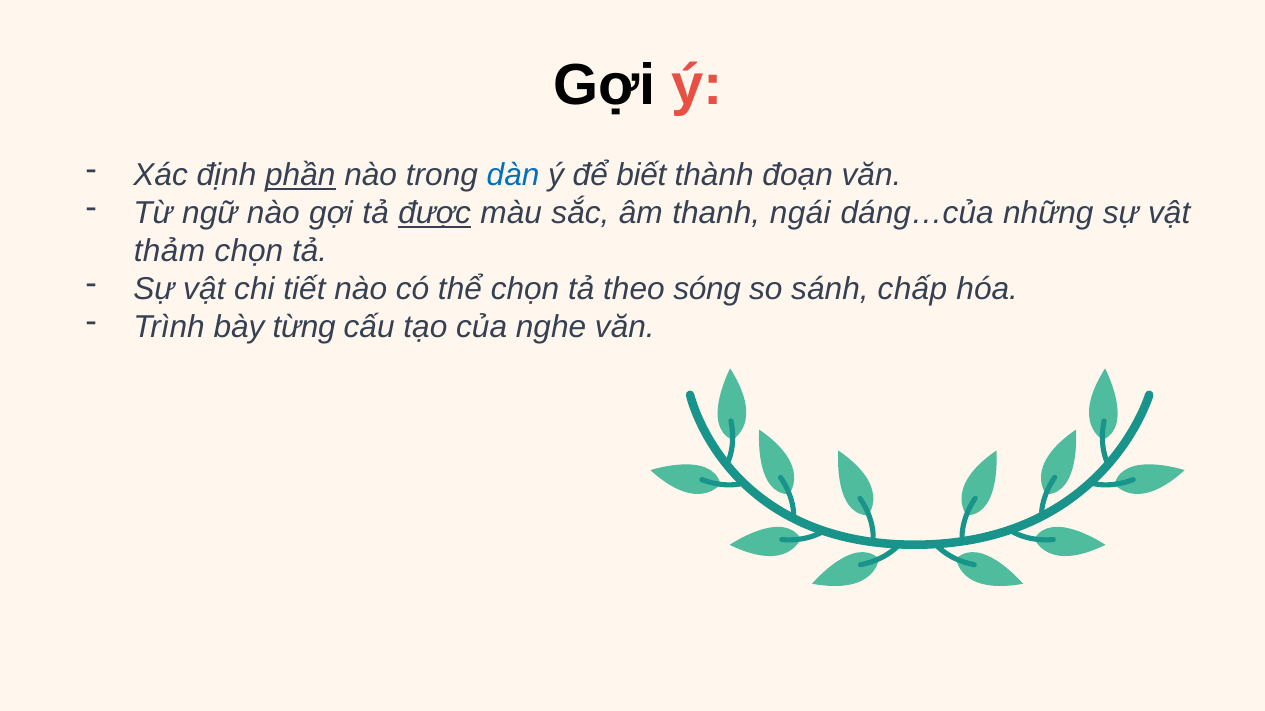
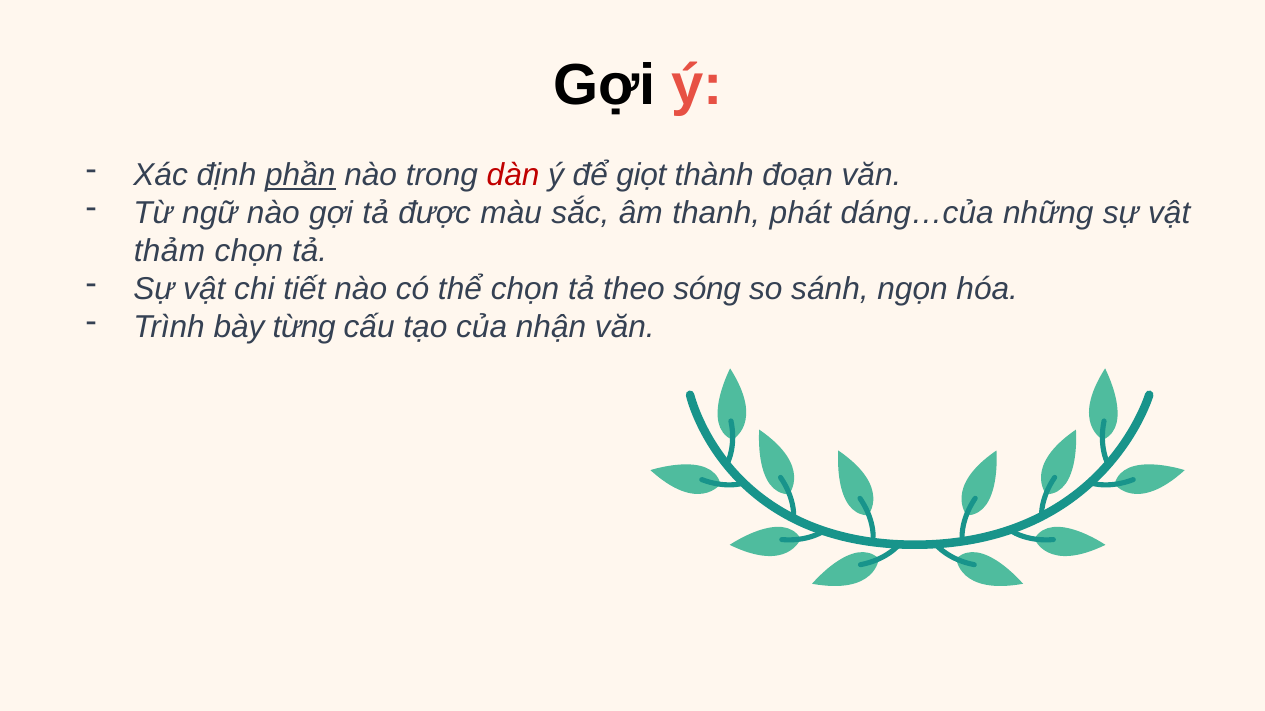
dàn colour: blue -> red
biết: biết -> giọt
được underline: present -> none
ngái: ngái -> phát
chấp: chấp -> ngọn
nghe: nghe -> nhận
